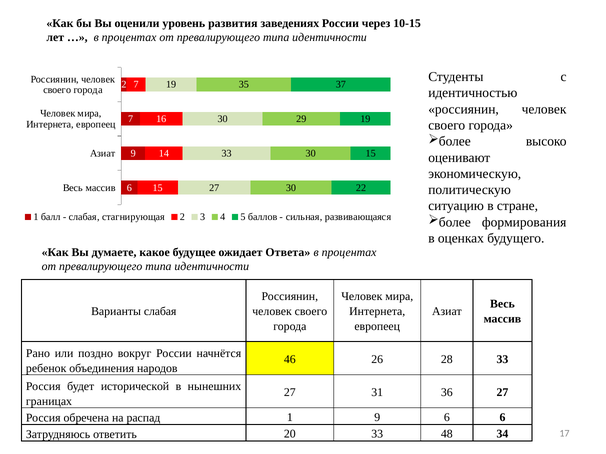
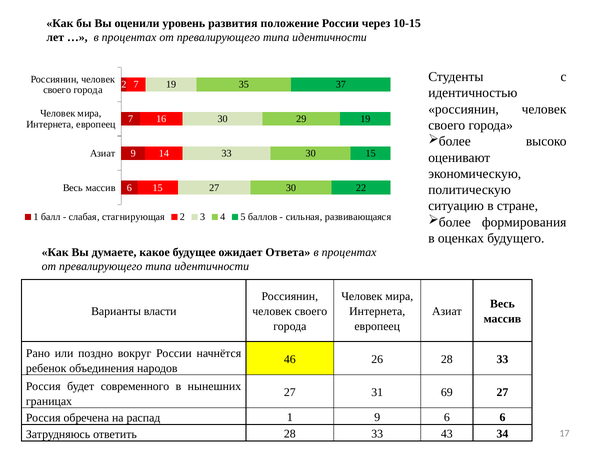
заведениях: заведениях -> положение
Варианты слабая: слабая -> власти
исторической: исторической -> современного
36: 36 -> 69
ответить 20: 20 -> 28
48: 48 -> 43
